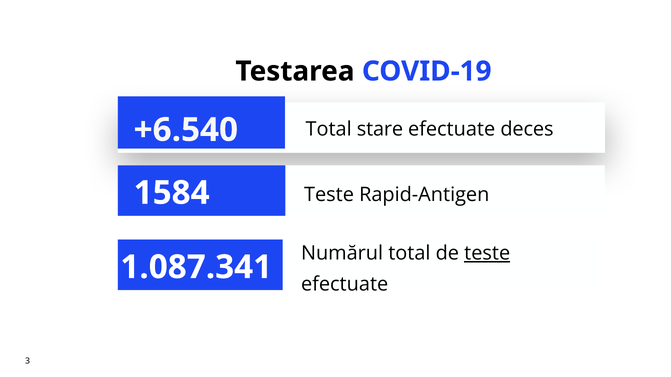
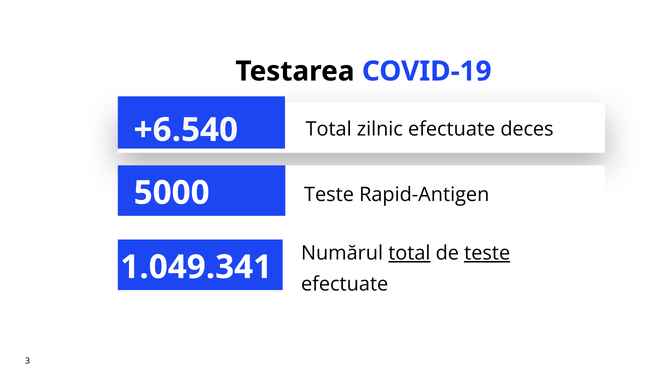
stare: stare -> zilnic
1584: 1584 -> 5000
total at (409, 254) underline: none -> present
1.087.341: 1.087.341 -> 1.049.341
